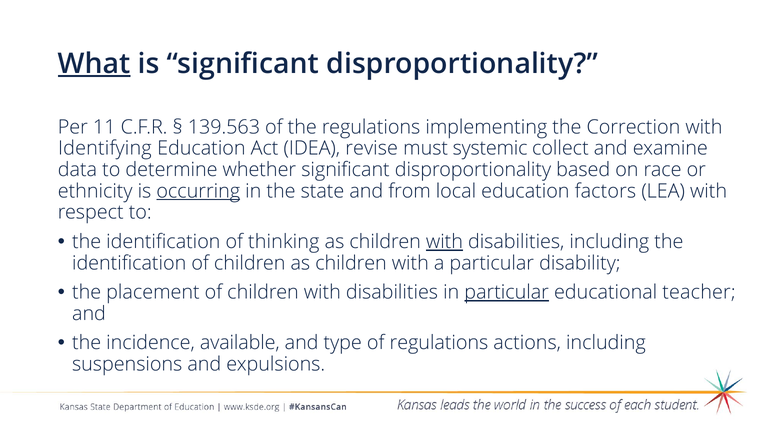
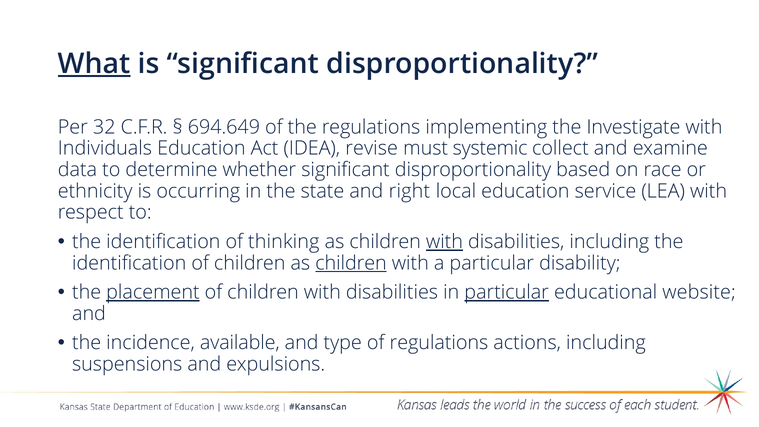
11: 11 -> 32
139.563: 139.563 -> 694.649
Correction: Correction -> Investigate
Identifying: Identifying -> Individuals
occurring underline: present -> none
from: from -> right
factors: factors -> service
children at (351, 263) underline: none -> present
placement underline: none -> present
teacher: teacher -> website
